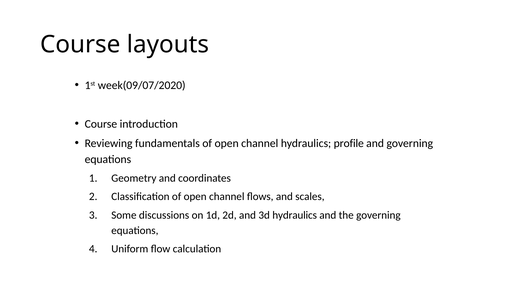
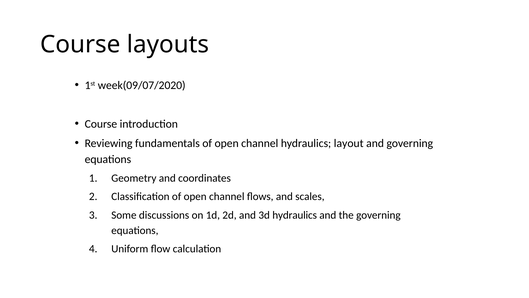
profile: profile -> layout
